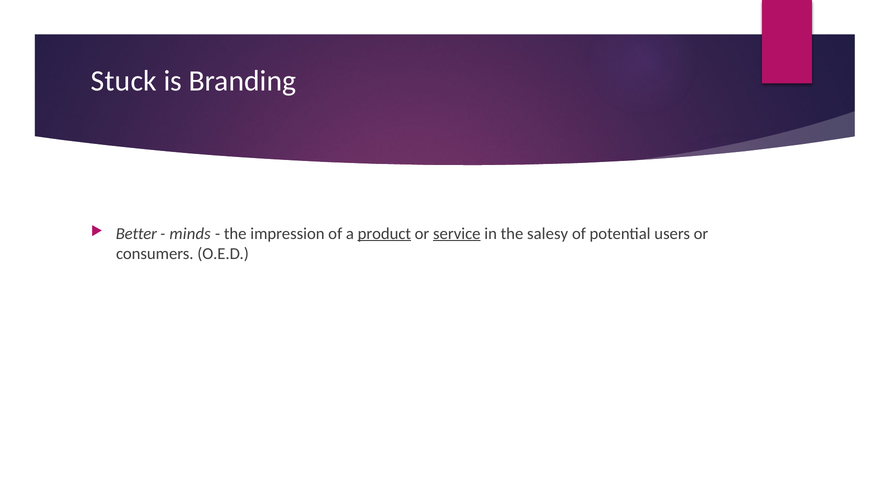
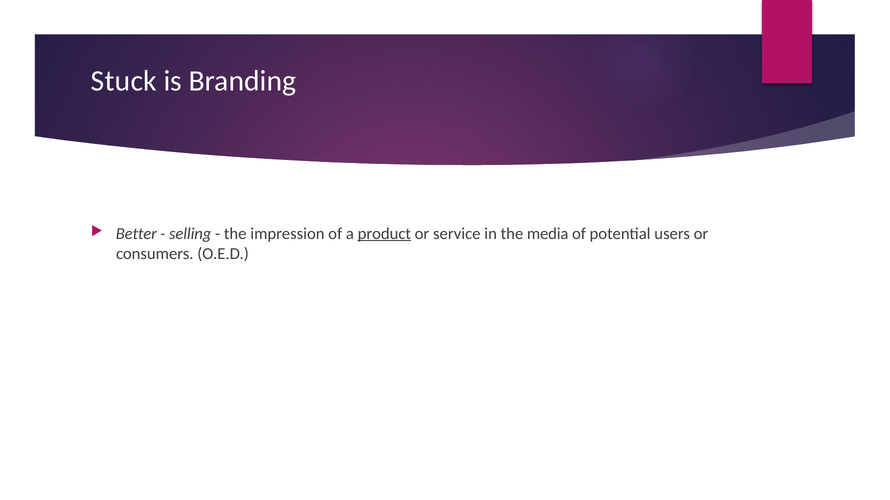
minds: minds -> selling
service underline: present -> none
salesy: salesy -> media
